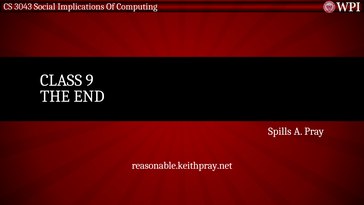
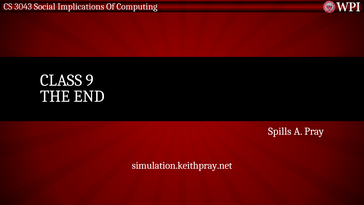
reasonable.keithpray.net: reasonable.keithpray.net -> simulation.keithpray.net
